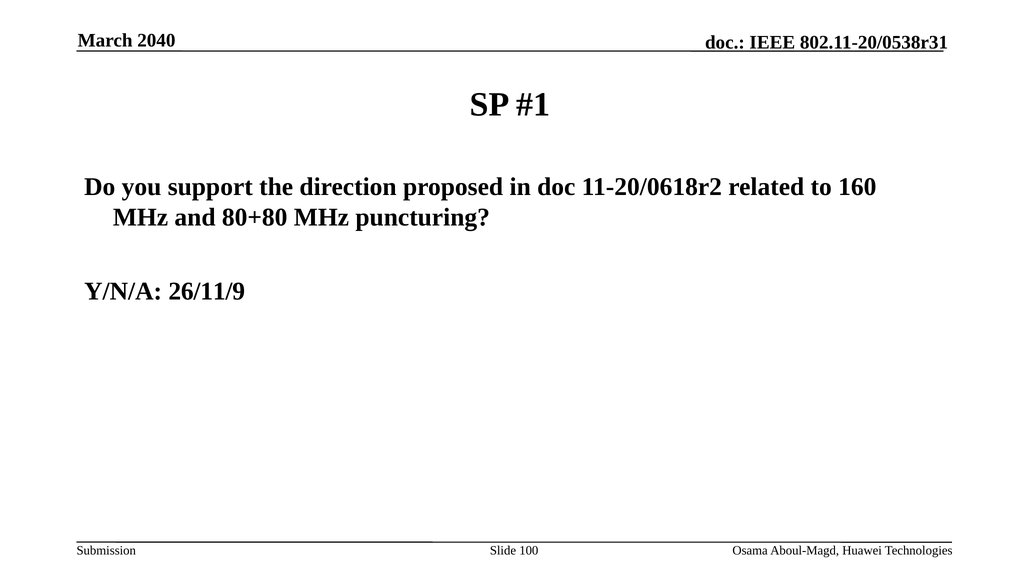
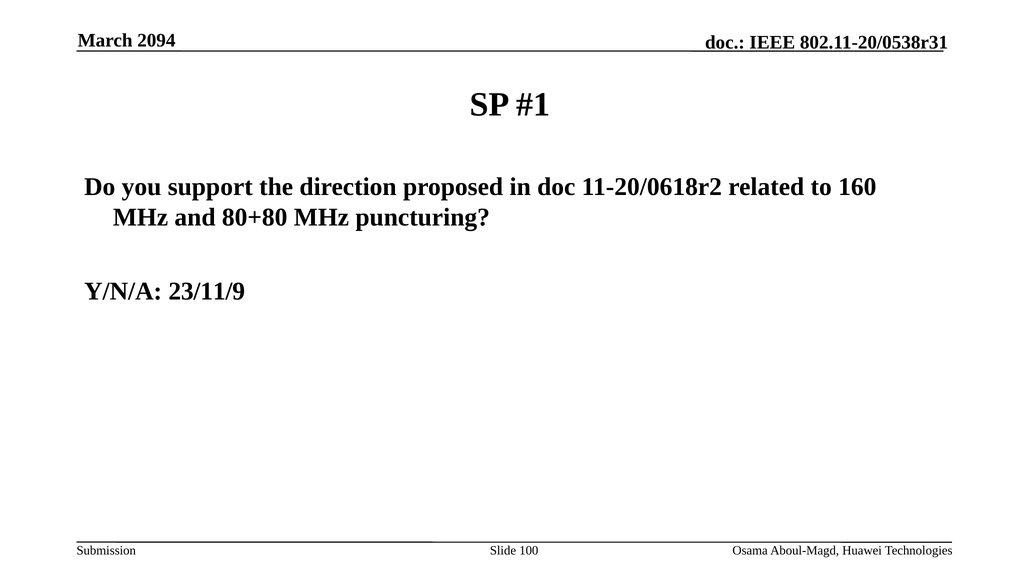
2040: 2040 -> 2094
26/11/9: 26/11/9 -> 23/11/9
